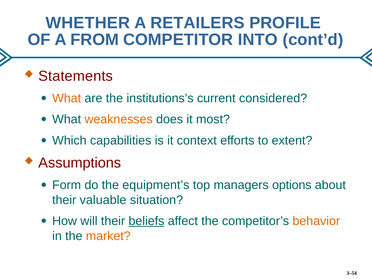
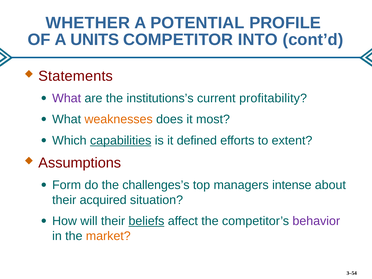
RETAILERS: RETAILERS -> POTENTIAL
FROM: FROM -> UNITS
What at (67, 98) colour: orange -> purple
considered: considered -> profitability
capabilities underline: none -> present
context: context -> defined
equipment’s: equipment’s -> challenges’s
options: options -> intense
valuable: valuable -> acquired
behavior colour: orange -> purple
